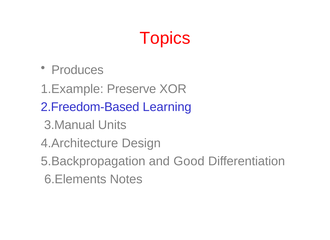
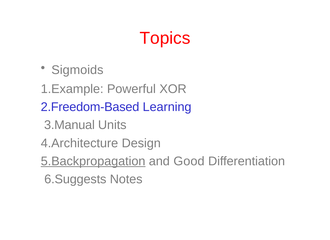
Produces: Produces -> Sigmoids
Preserve: Preserve -> Powerful
5.Backpropagation underline: none -> present
6.Elements: 6.Elements -> 6.Suggests
